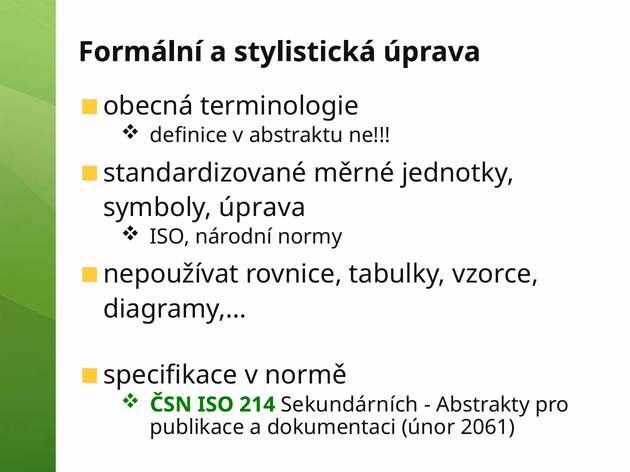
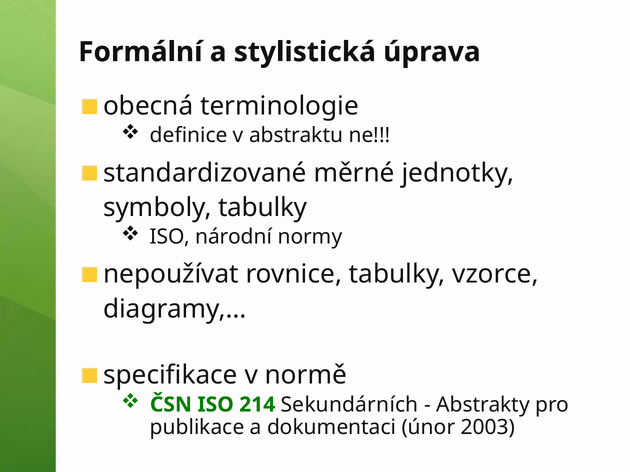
symboly úprava: úprava -> tabulky
2061: 2061 -> 2003
